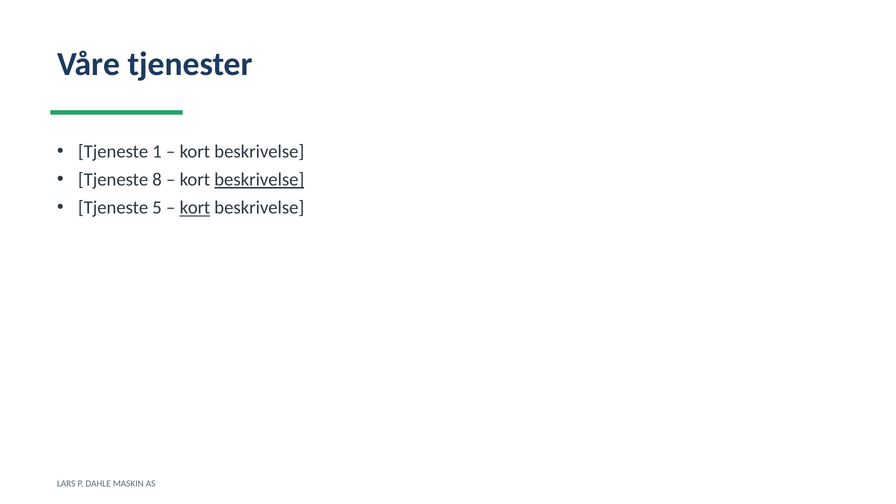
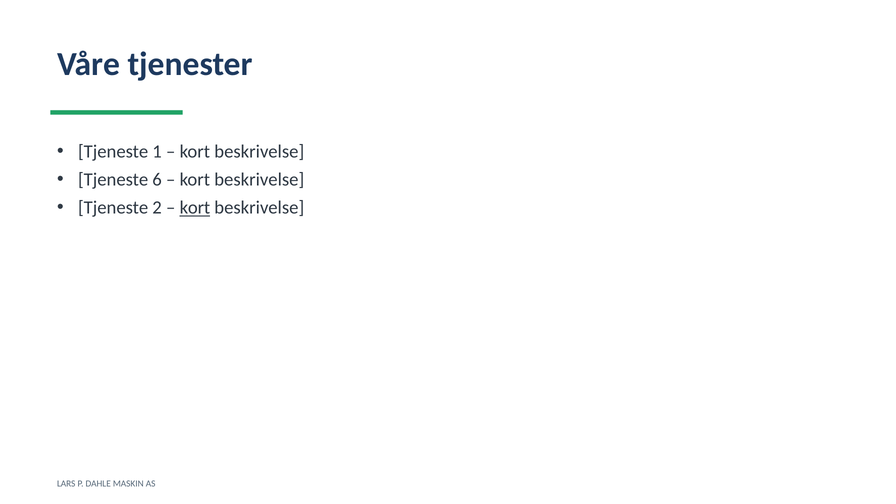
8: 8 -> 6
beskrivelse at (259, 180) underline: present -> none
5: 5 -> 2
